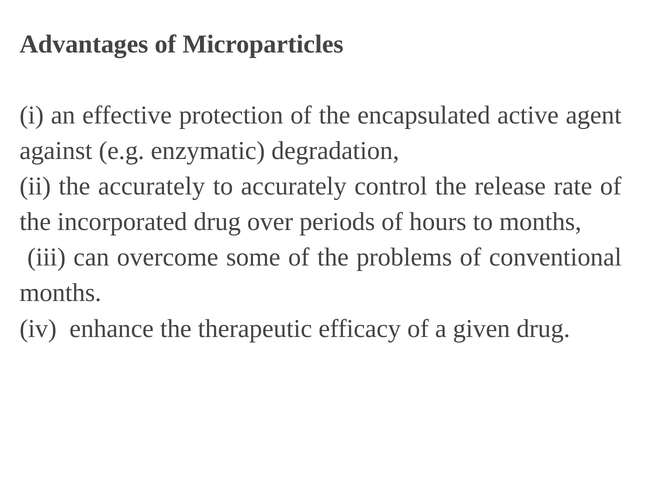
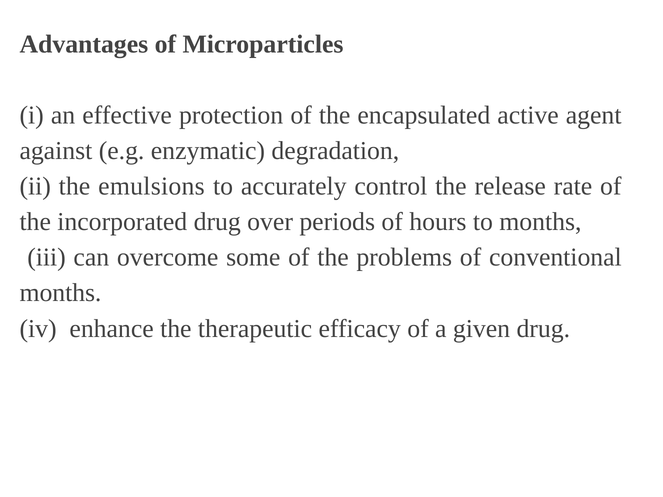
the accurately: accurately -> emulsions
